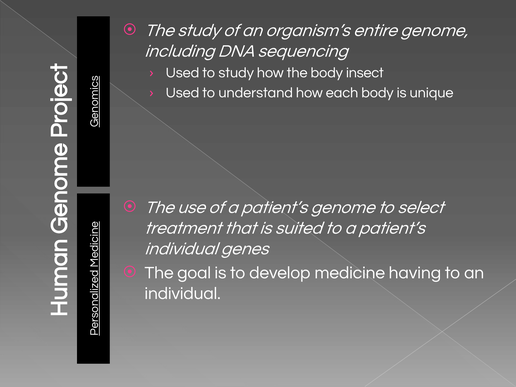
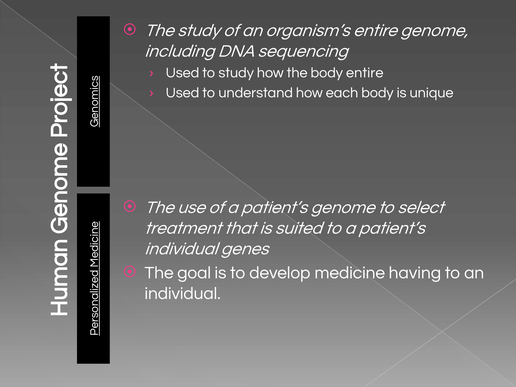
body insect: insect -> entire
